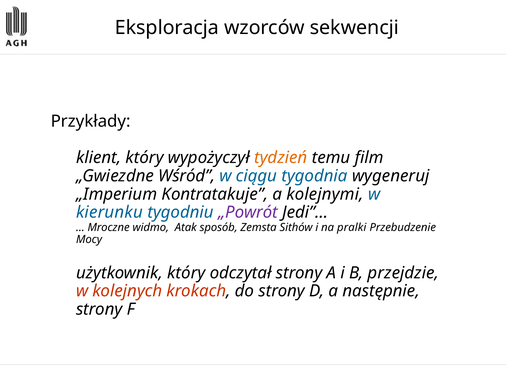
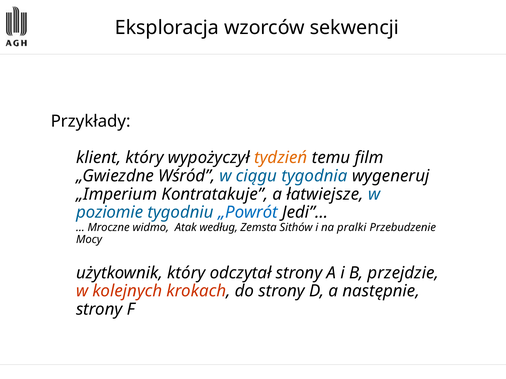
kolejnymi: kolejnymi -> łatwiejsze
kierunku: kierunku -> poziomie
„Powrót colour: purple -> blue
sposób: sposób -> według
